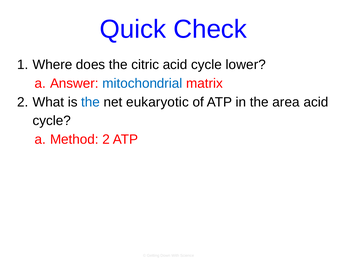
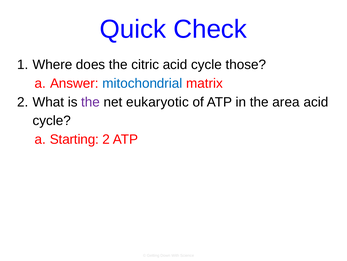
lower: lower -> those
the at (91, 102) colour: blue -> purple
Method: Method -> Starting
